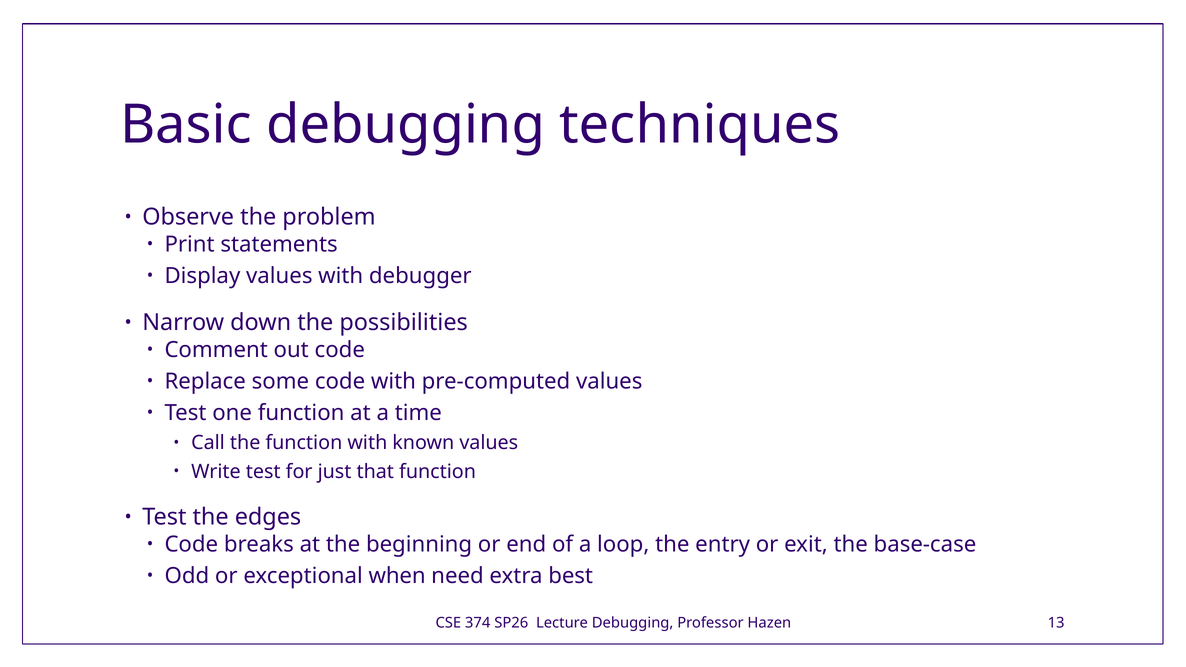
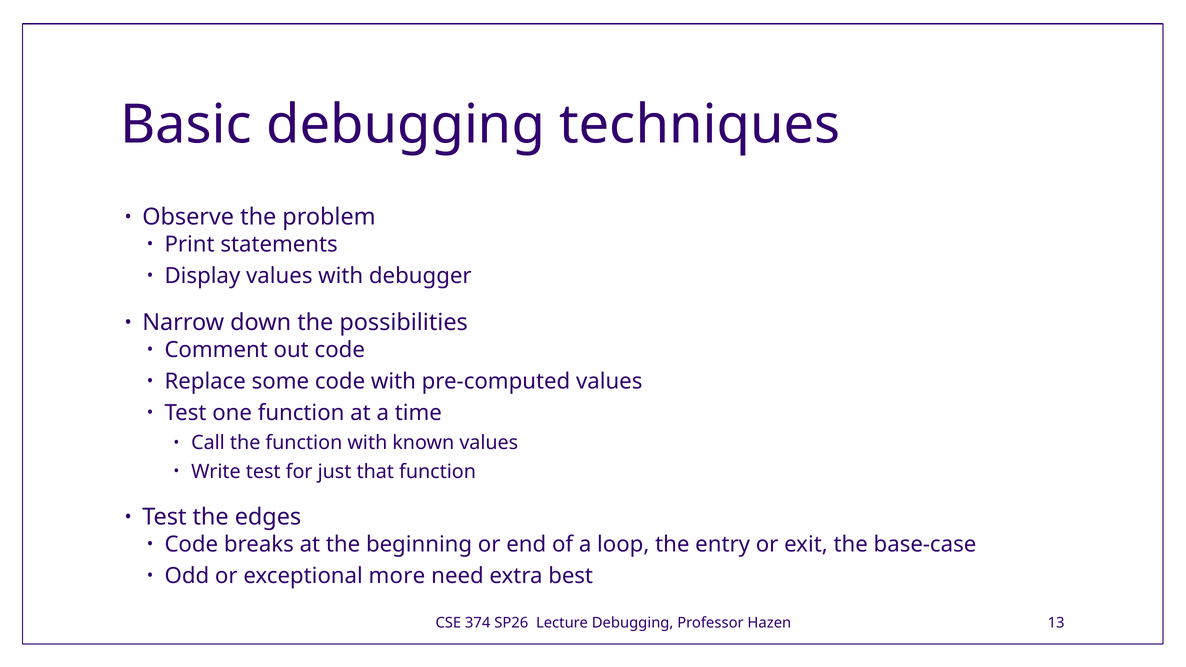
when: when -> more
